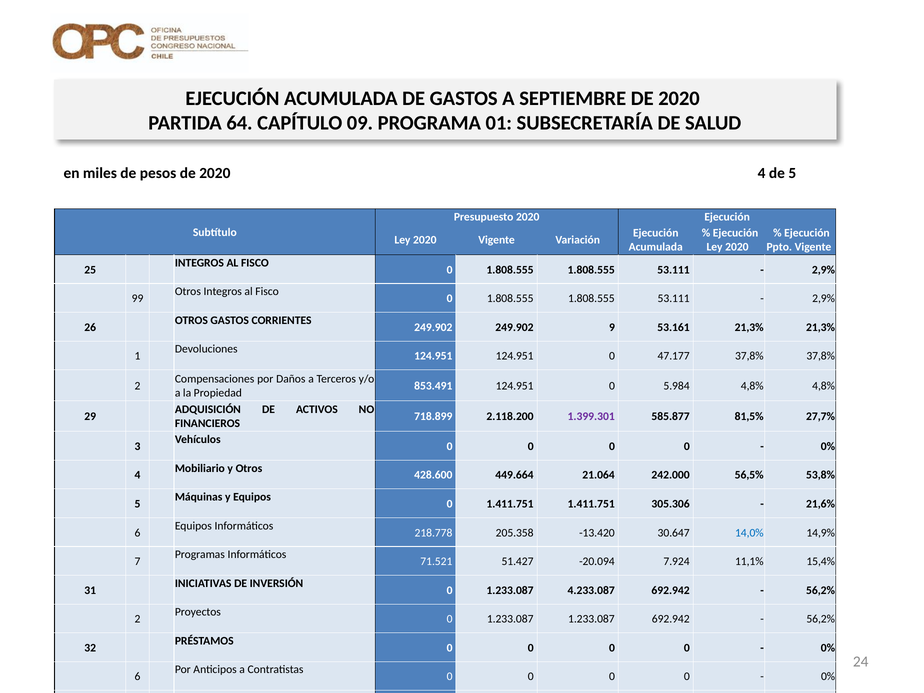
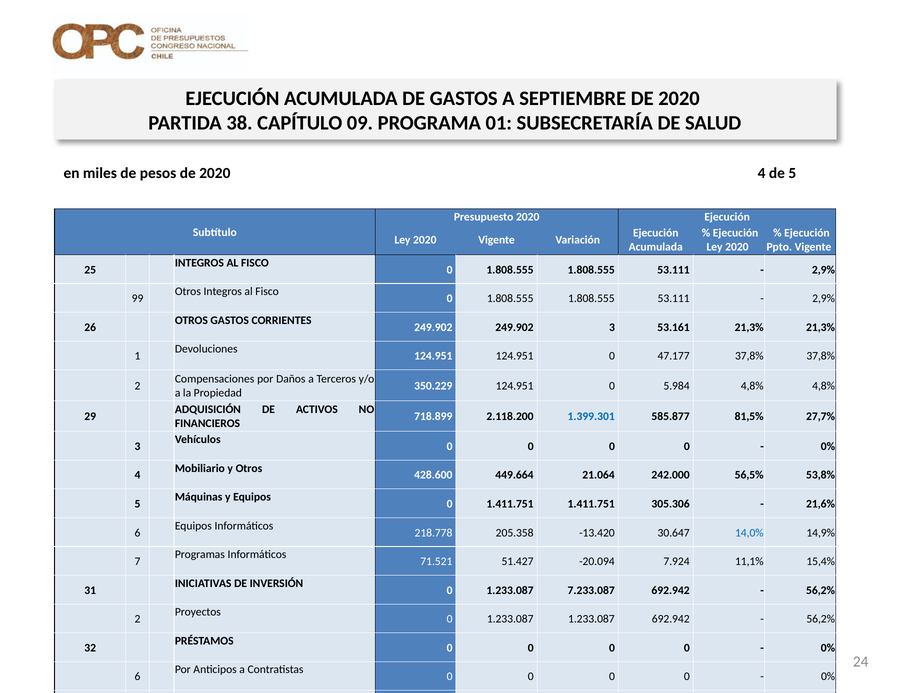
64: 64 -> 38
249.902 9: 9 -> 3
853.491: 853.491 -> 350.229
1.399.301 colour: purple -> blue
4.233.087: 4.233.087 -> 7.233.087
